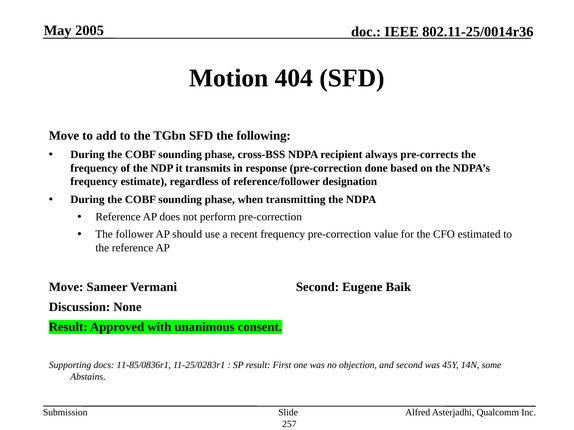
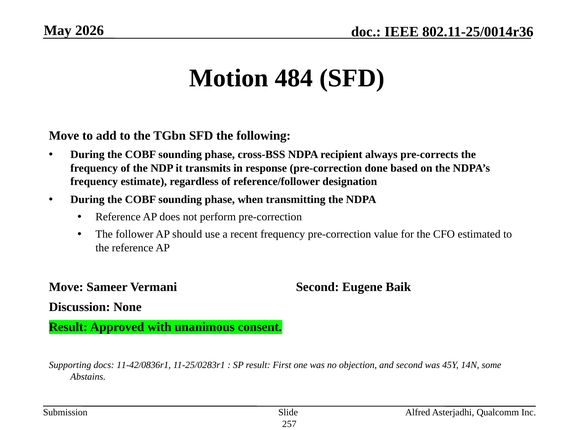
2005: 2005 -> 2026
404: 404 -> 484
11-85/0836r1: 11-85/0836r1 -> 11-42/0836r1
